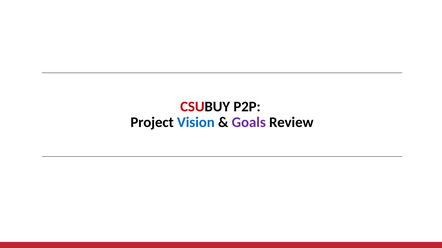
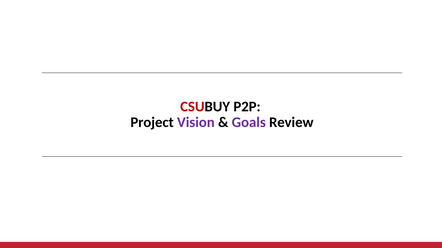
Vision colour: blue -> purple
